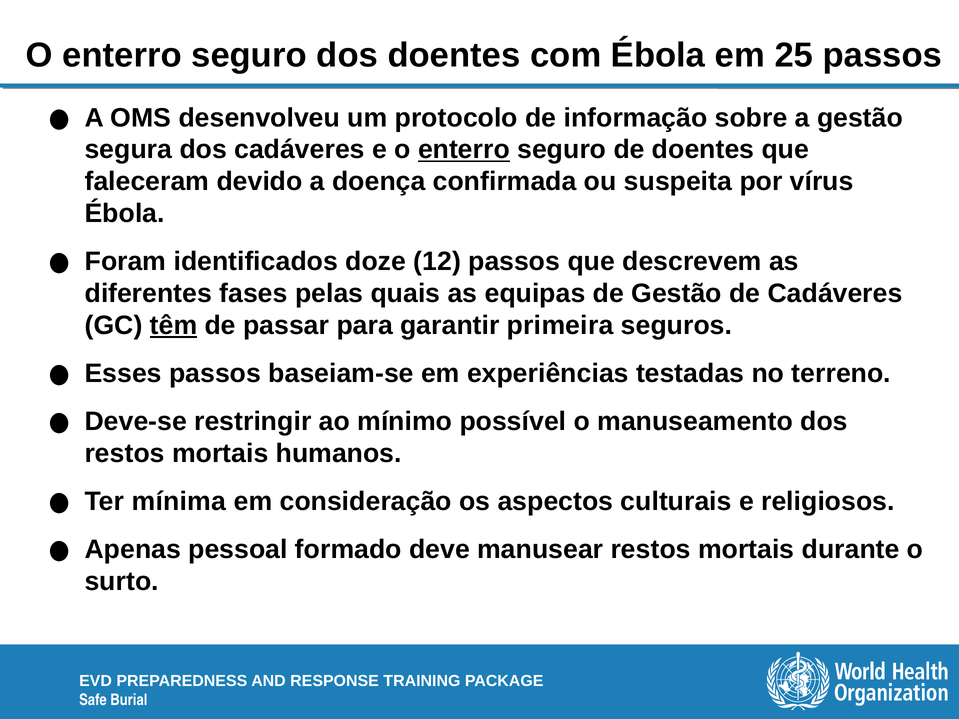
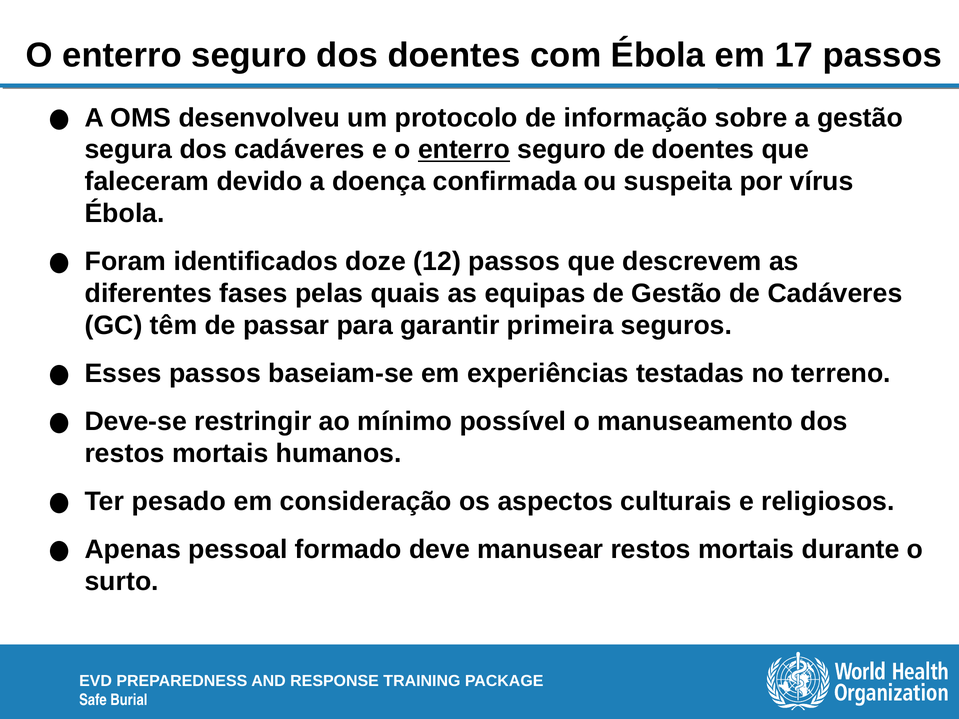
25: 25 -> 17
têm underline: present -> none
mínima: mínima -> pesado
